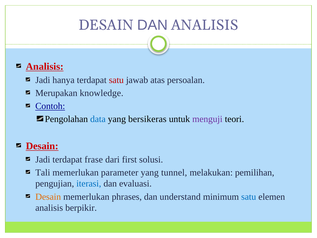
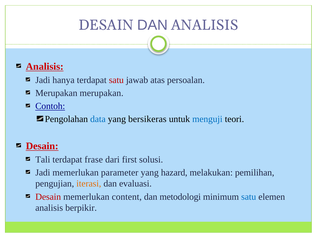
Merupakan knowledge: knowledge -> merupakan
menguji colour: purple -> blue
Jadi at (43, 159): Jadi -> Tali
Tali at (43, 172): Tali -> Jadi
tunnel: tunnel -> hazard
iterasi colour: blue -> orange
Desain at (48, 197) colour: orange -> red
phrases: phrases -> content
understand: understand -> metodologi
